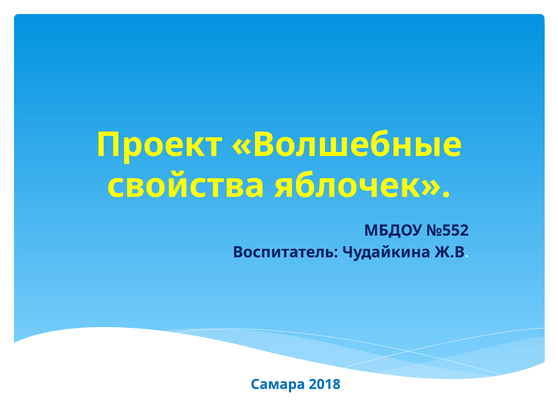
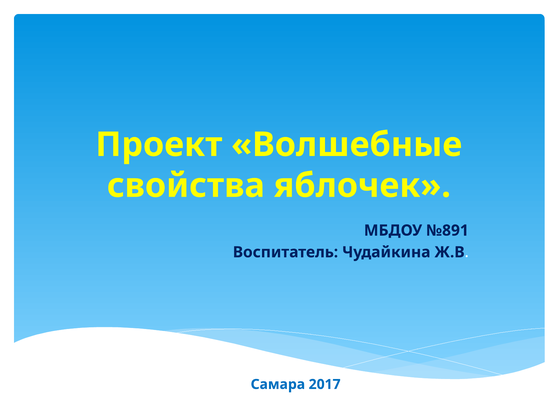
№552: №552 -> №891
2018: 2018 -> 2017
